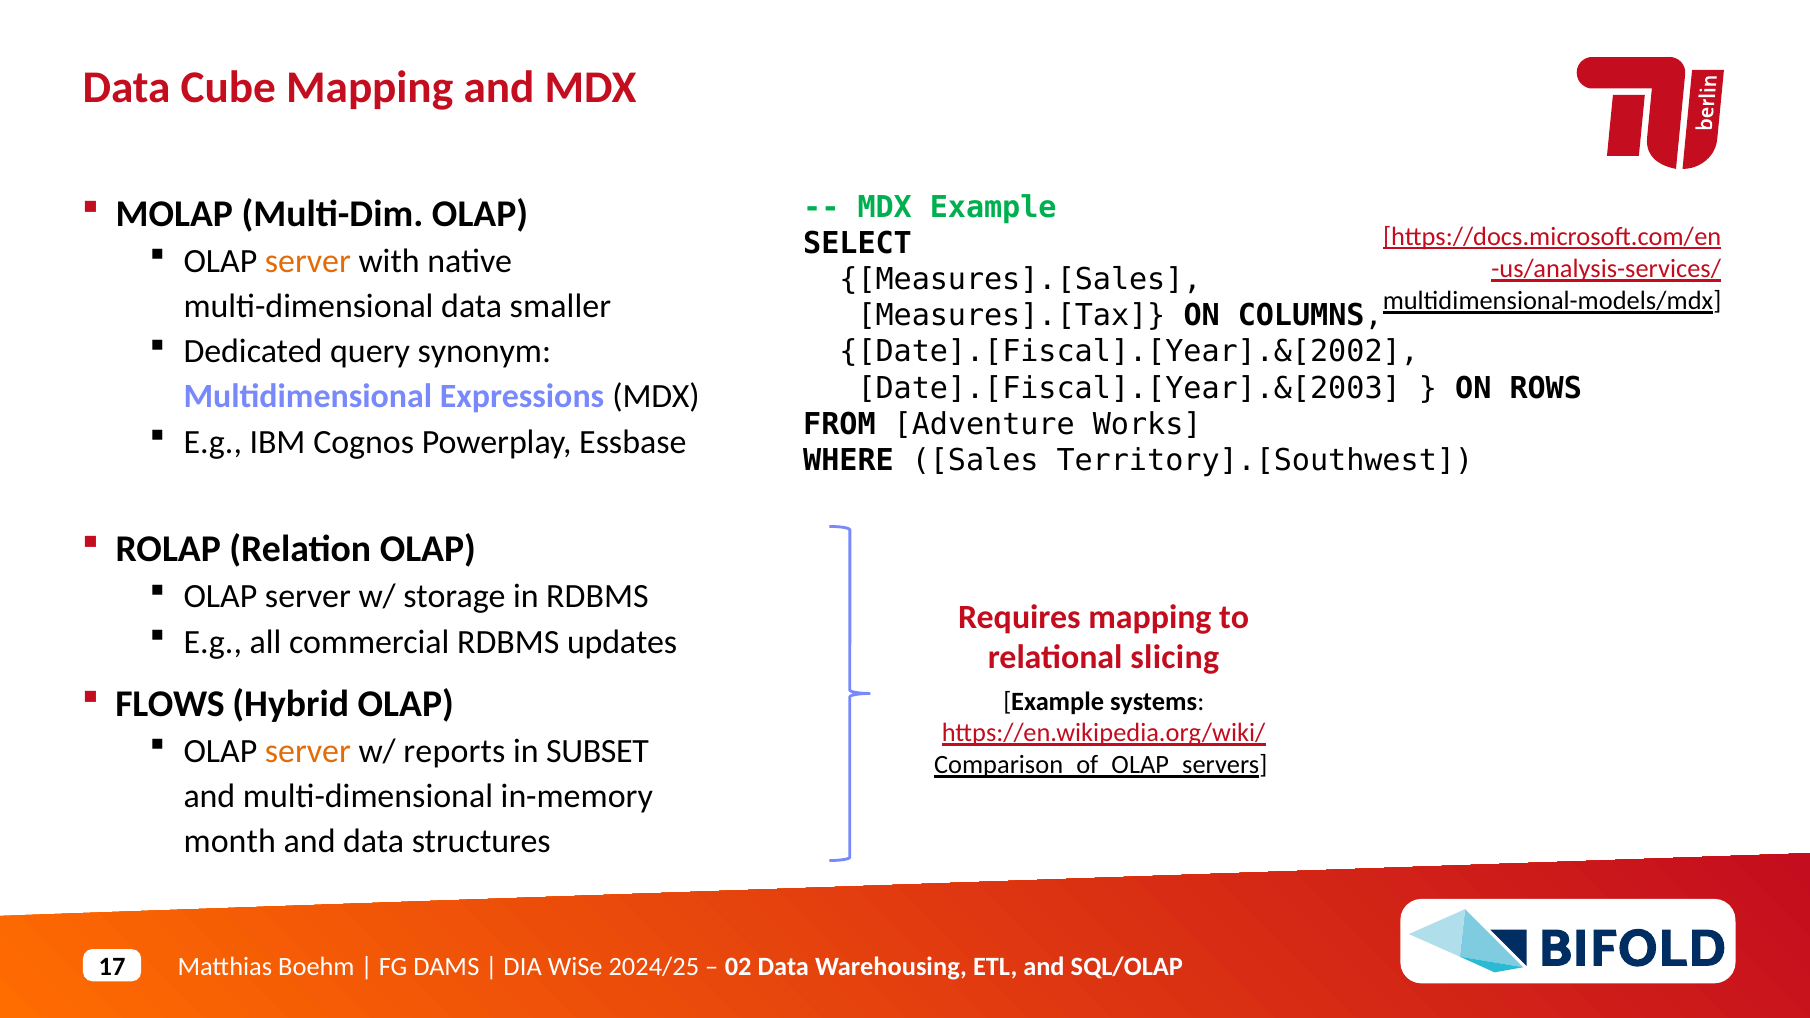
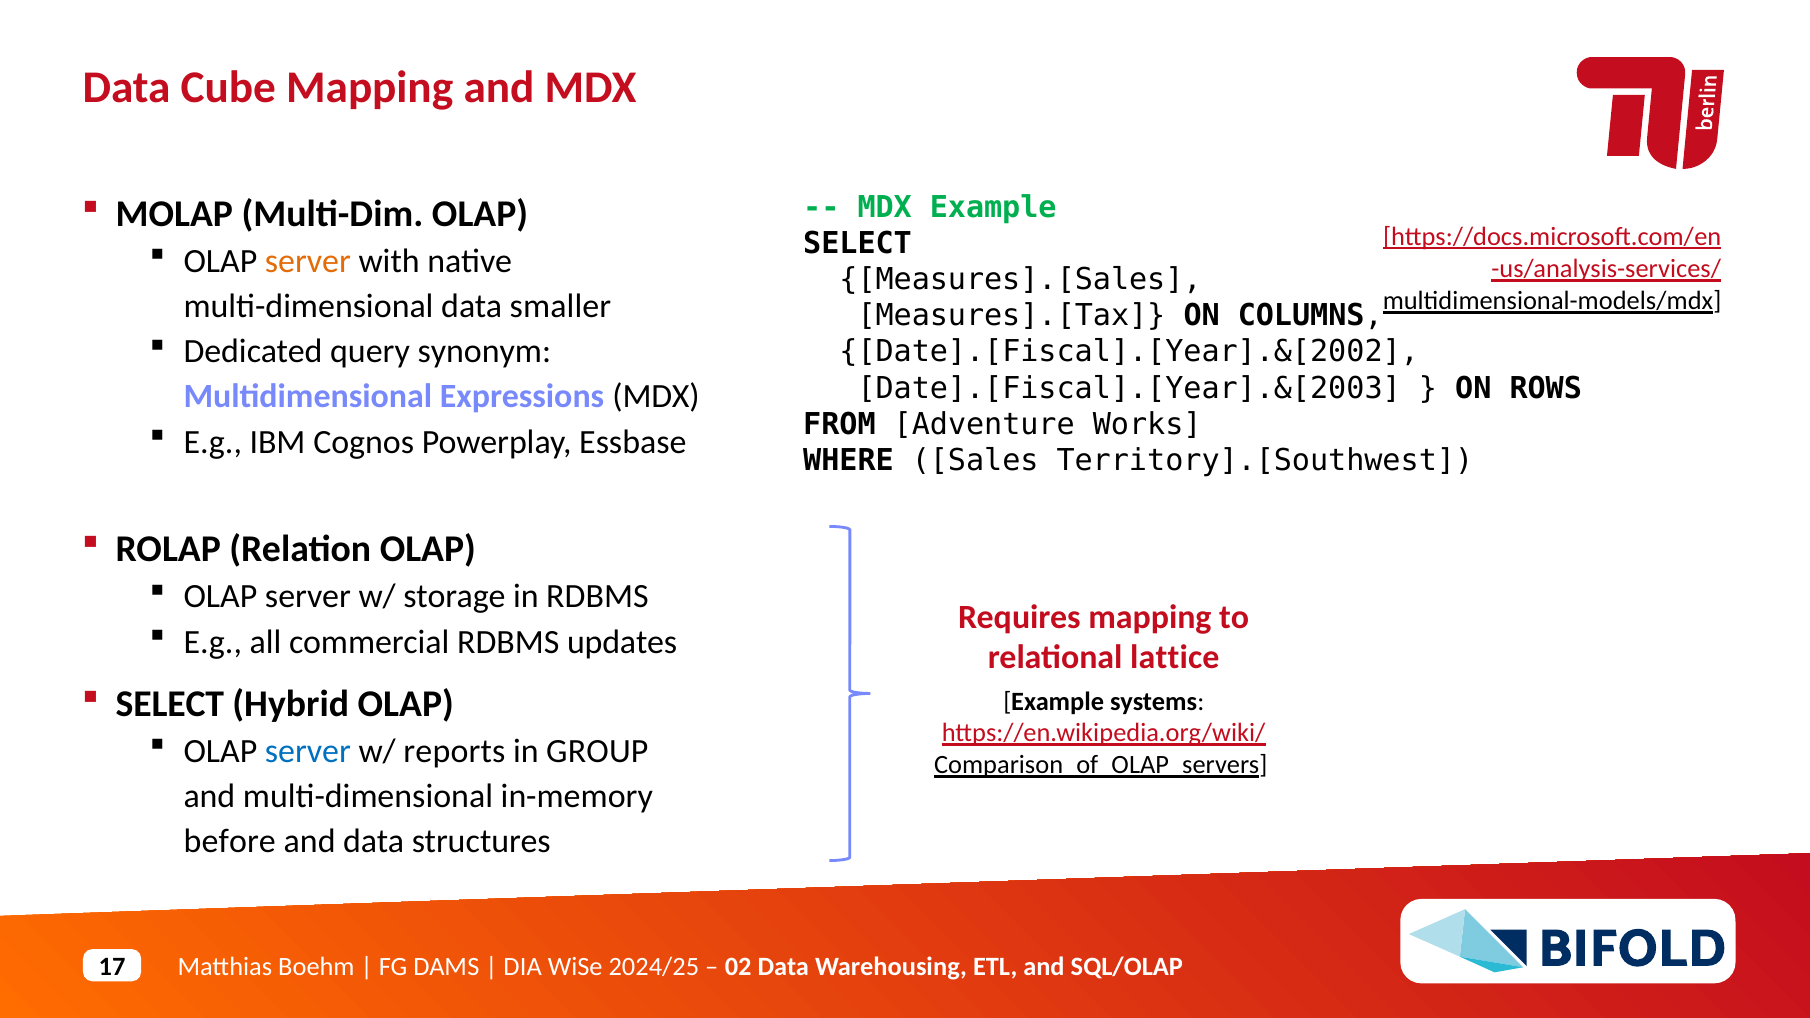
slicing: slicing -> lattice
FLOWS at (170, 704): FLOWS -> SELECT
server at (308, 751) colour: orange -> blue
SUBSET: SUBSET -> GROUP
month: month -> before
